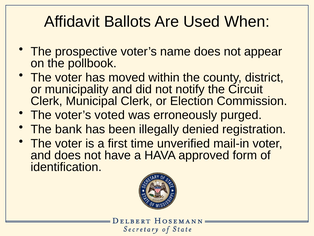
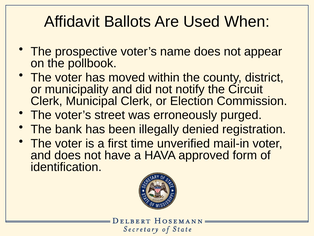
voted: voted -> street
